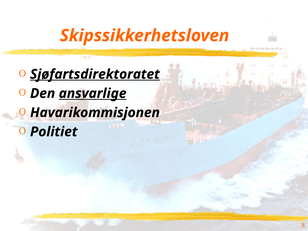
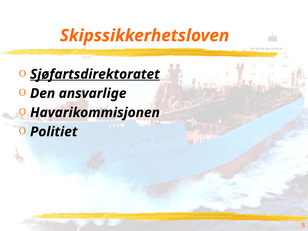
ansvarlige underline: present -> none
